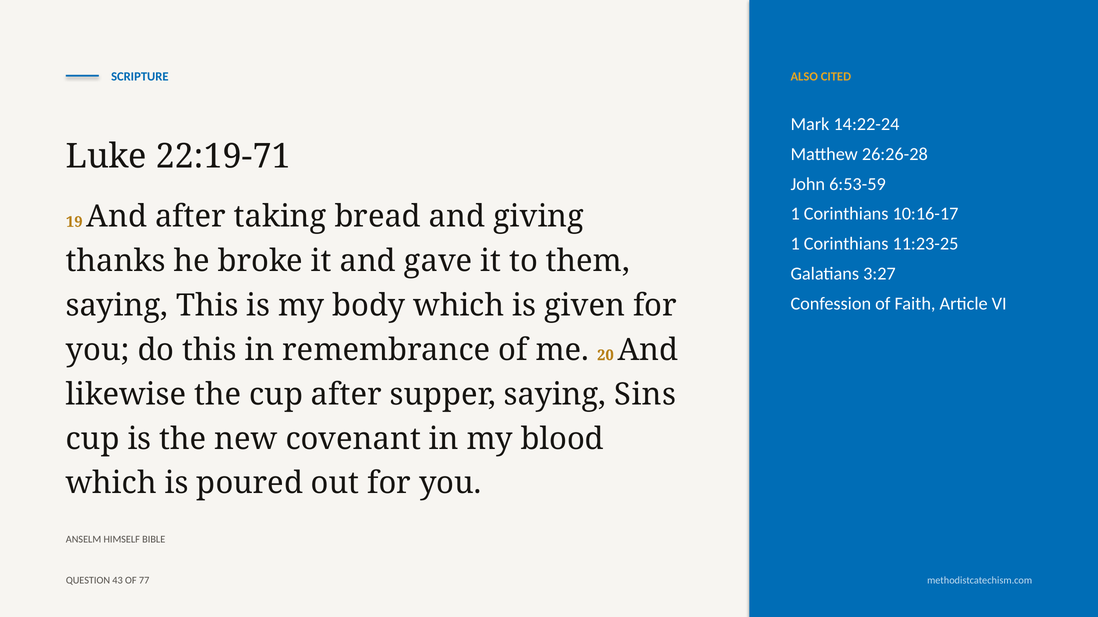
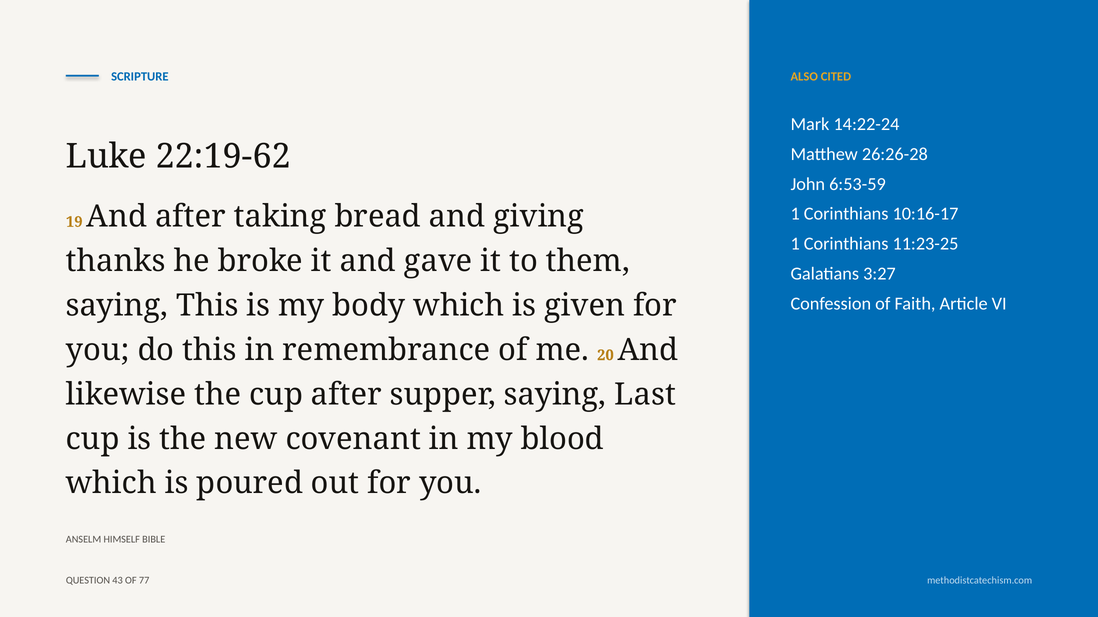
22:19-71: 22:19-71 -> 22:19-62
Sins: Sins -> Last
